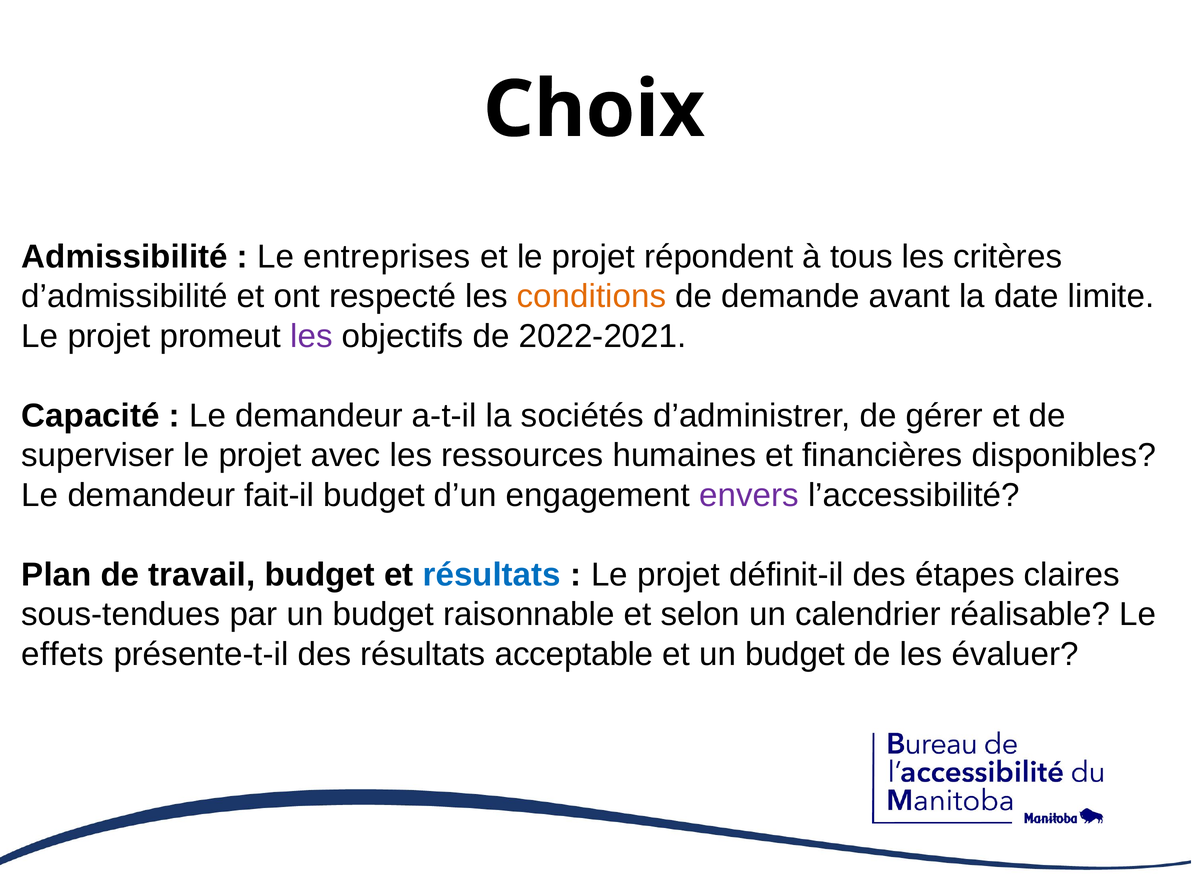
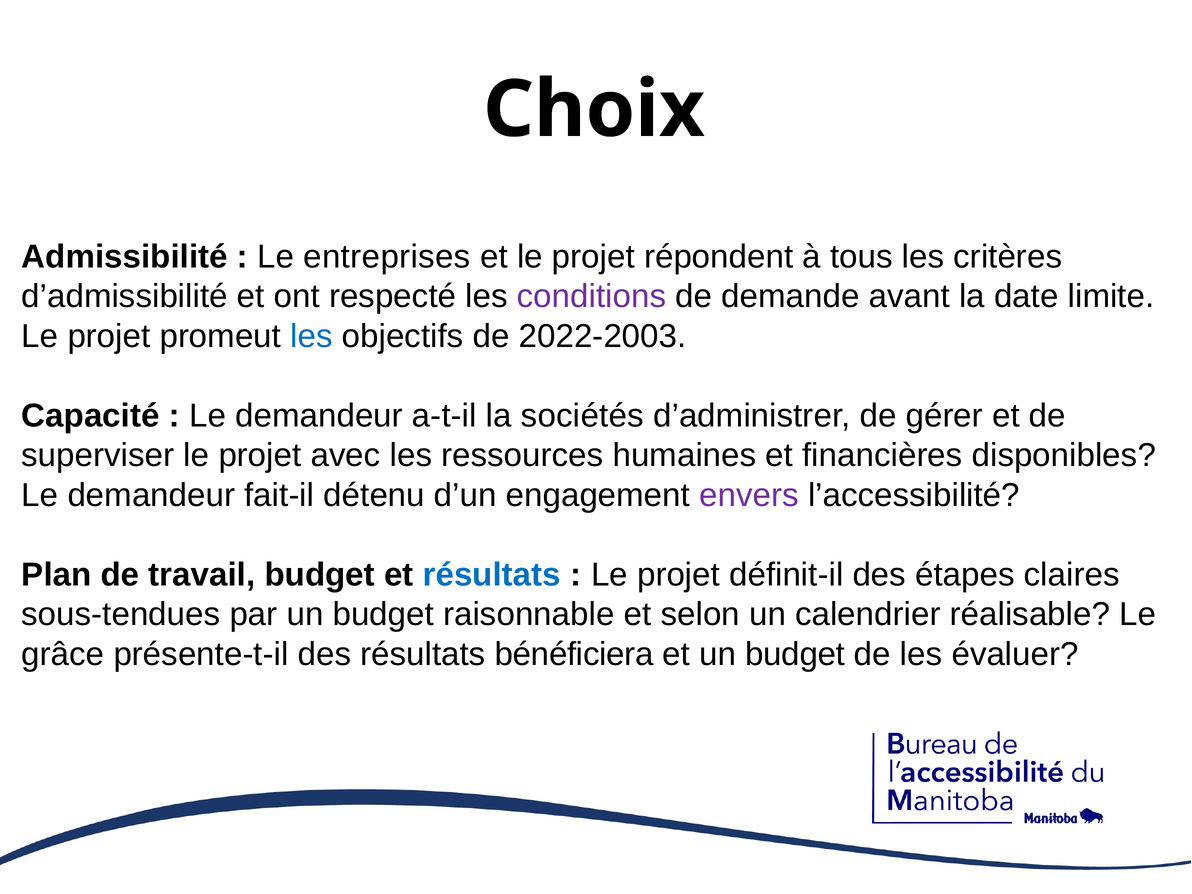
conditions colour: orange -> purple
les at (312, 336) colour: purple -> blue
2022-2021: 2022-2021 -> 2022-2003
fait-il budget: budget -> détenu
effets: effets -> grâce
acceptable: acceptable -> bénéficiera
